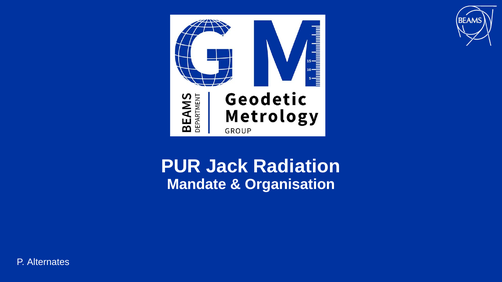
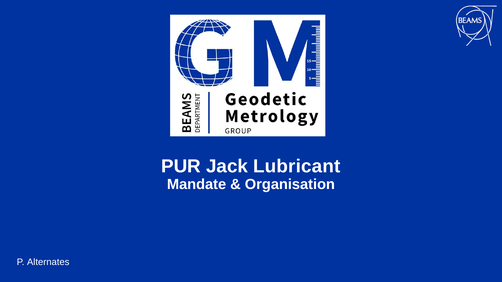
Radiation: Radiation -> Lubricant
